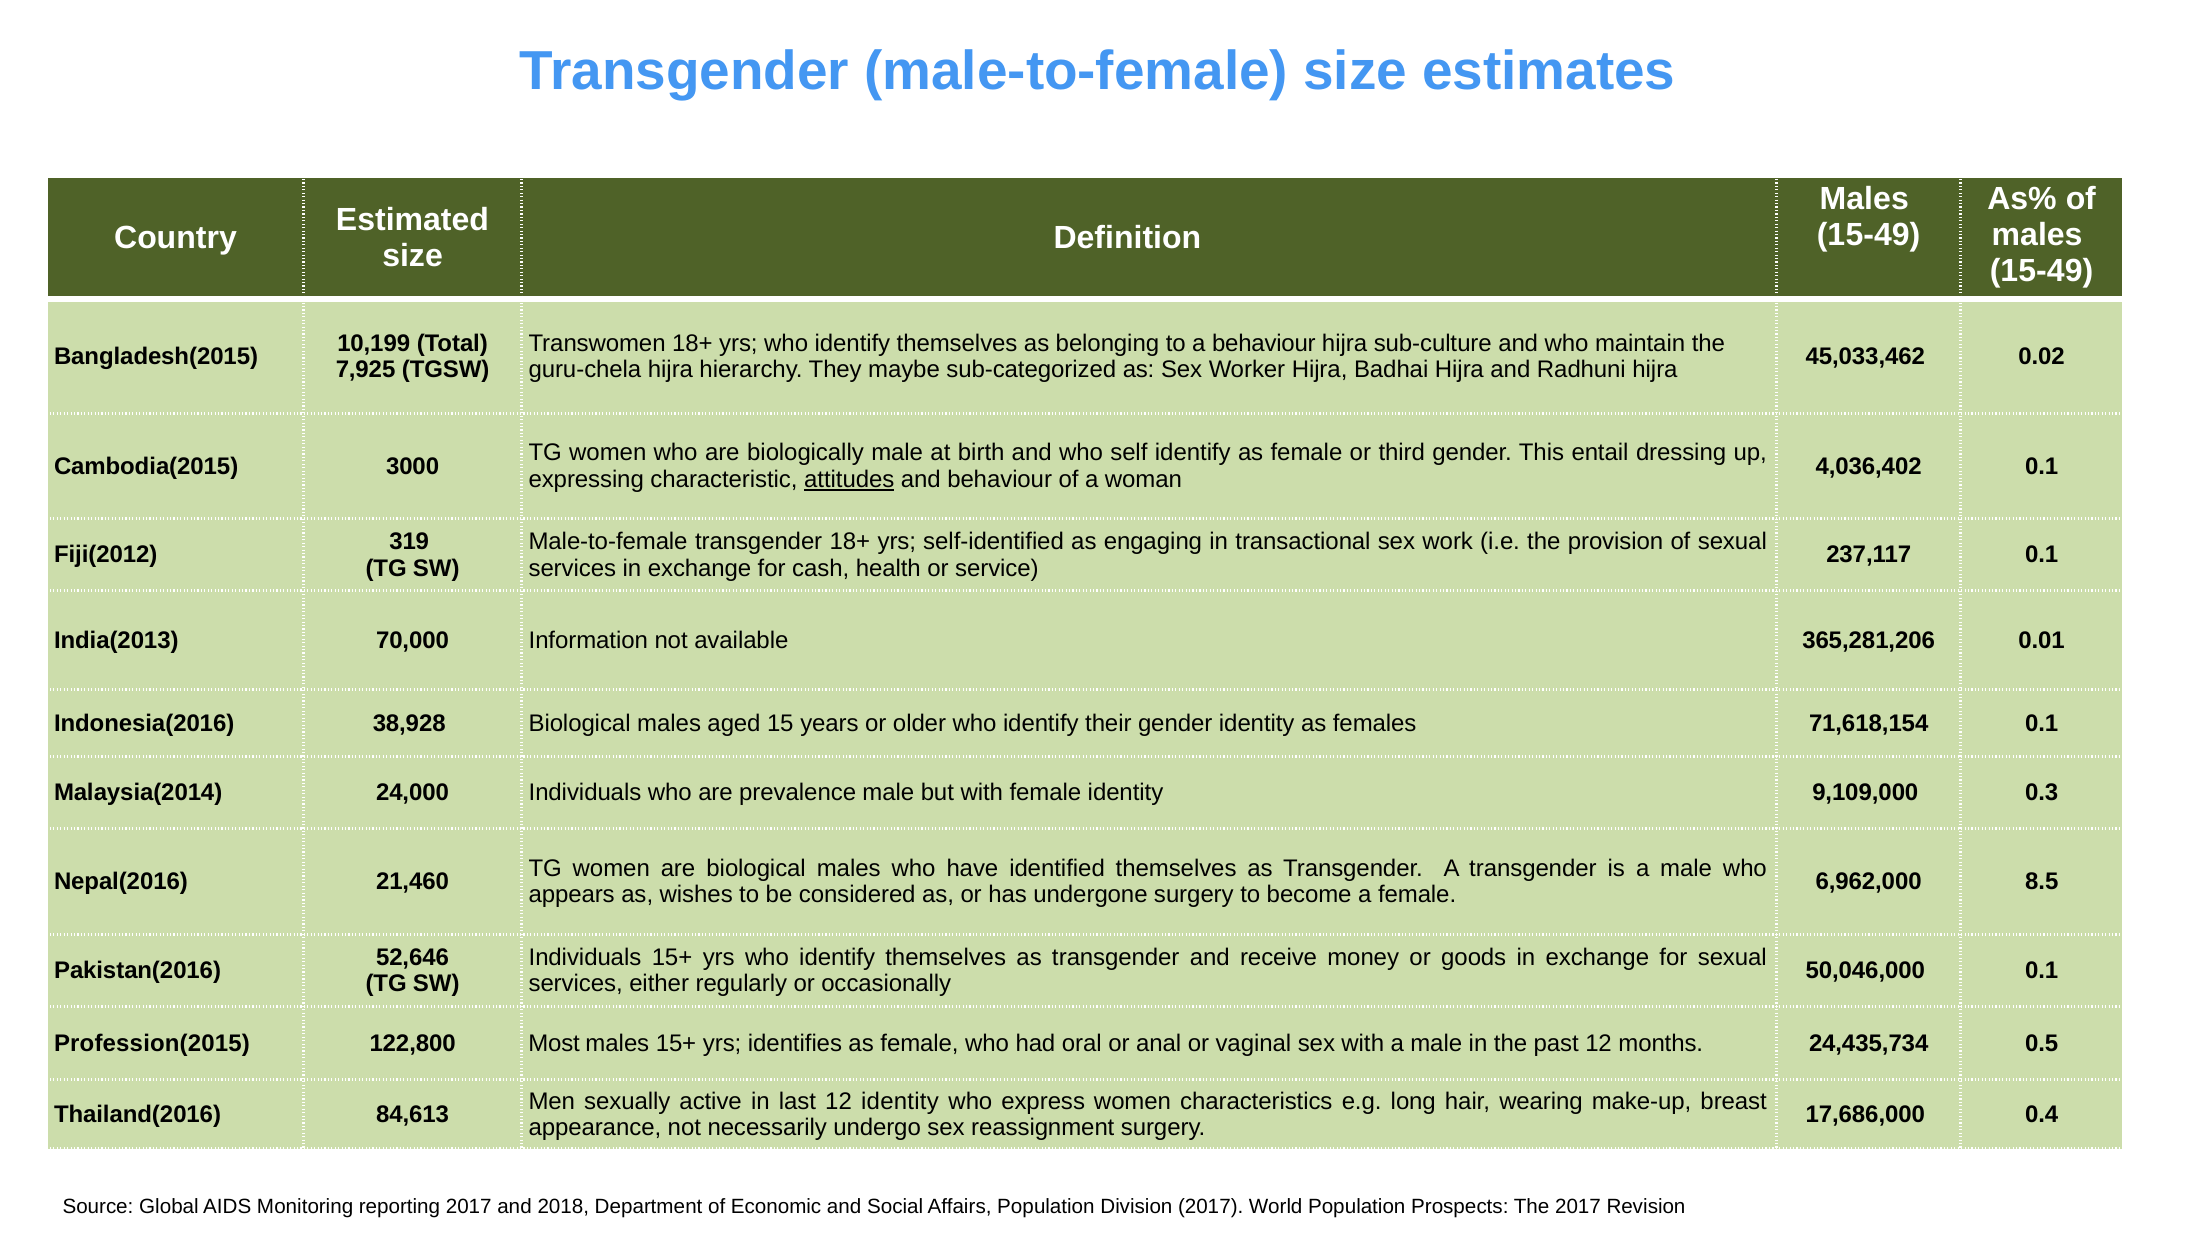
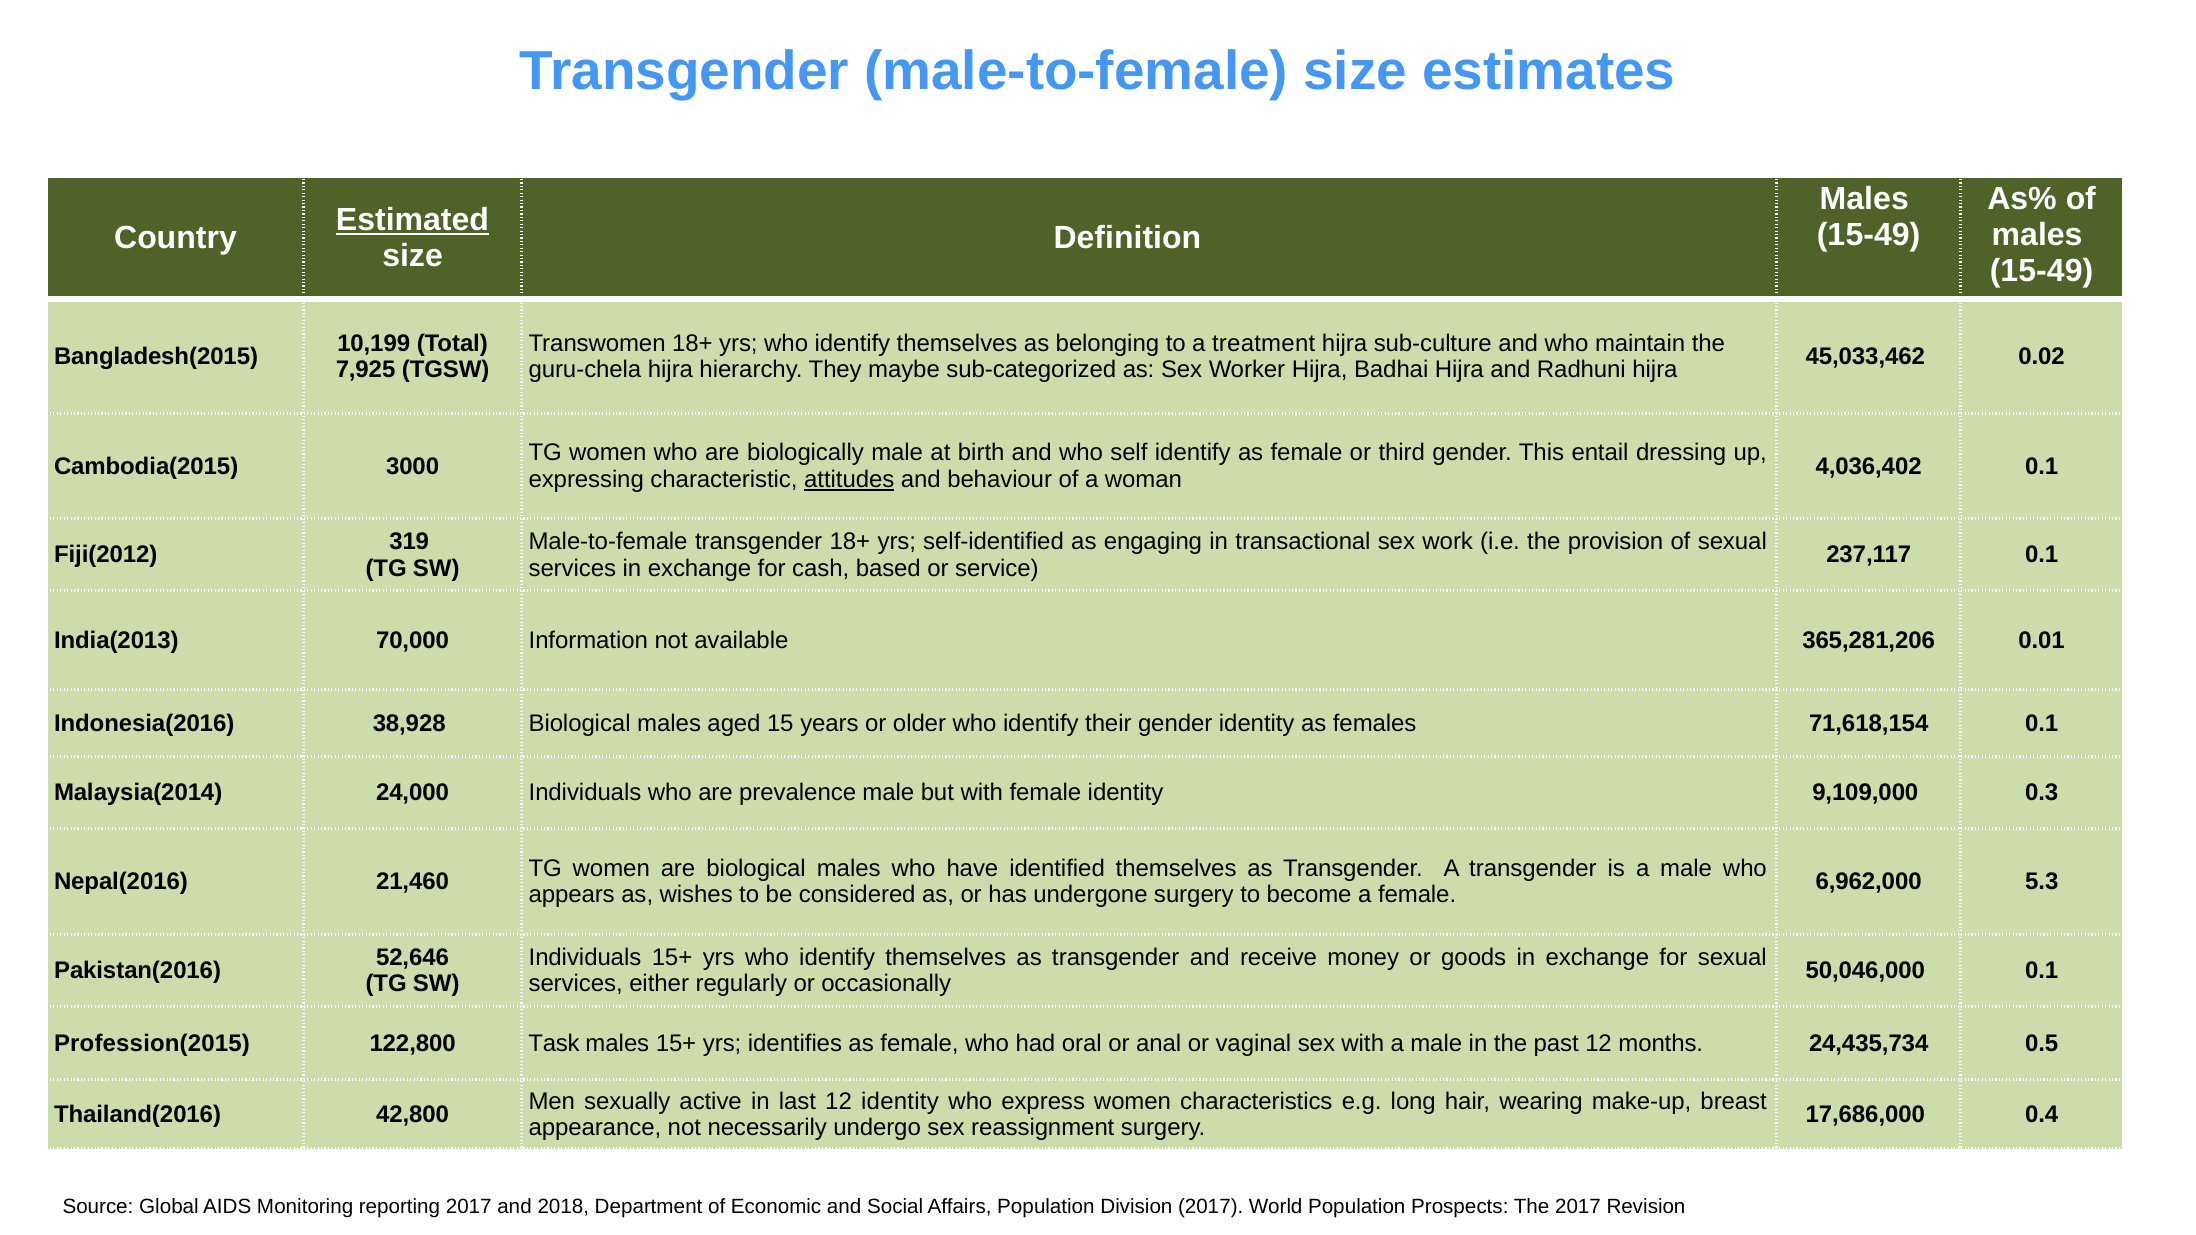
Estimated underline: none -> present
a behaviour: behaviour -> treatment
health: health -> based
8.5: 8.5 -> 5.3
Most: Most -> Task
84,613: 84,613 -> 42,800
